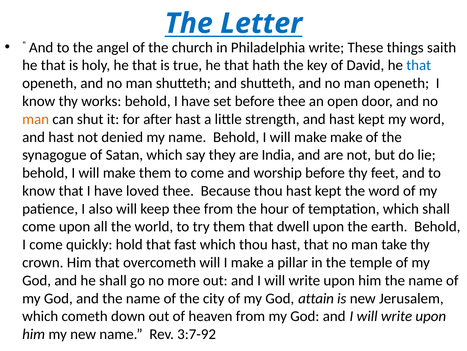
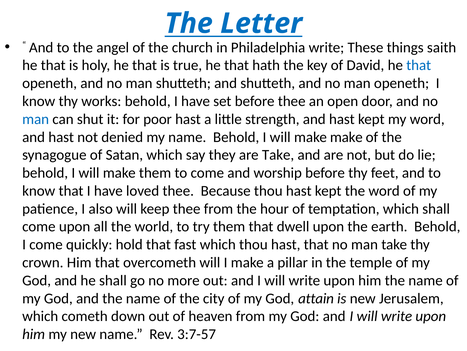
man at (36, 119) colour: orange -> blue
after: after -> poor
are India: India -> Take
3:7-92: 3:7-92 -> 3:7-57
